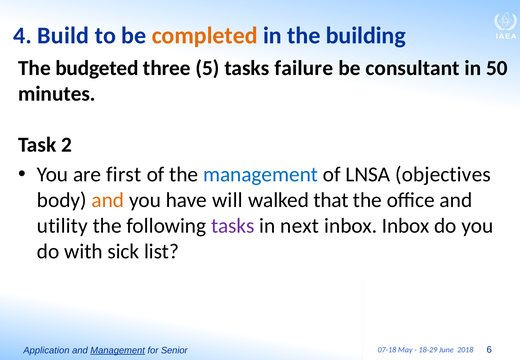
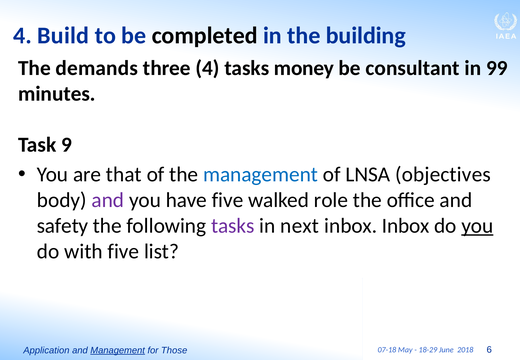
completed colour: orange -> black
budgeted: budgeted -> demands
three 5: 5 -> 4
failure: failure -> money
50: 50 -> 99
2: 2 -> 9
first: first -> that
and at (108, 200) colour: orange -> purple
have will: will -> five
that: that -> role
utility: utility -> safety
you at (477, 226) underline: none -> present
with sick: sick -> five
Senior: Senior -> Those
